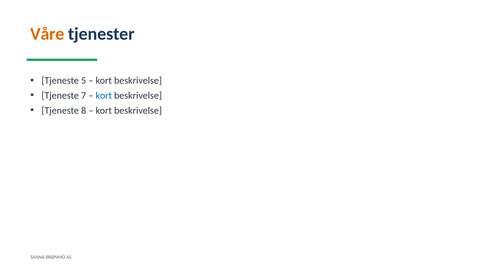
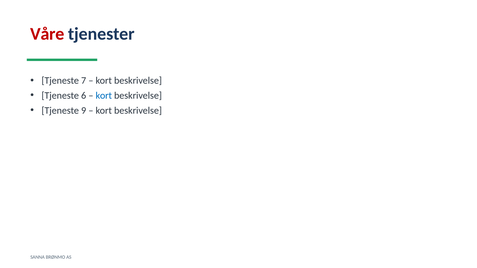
Våre colour: orange -> red
5: 5 -> 7
7: 7 -> 6
8: 8 -> 9
